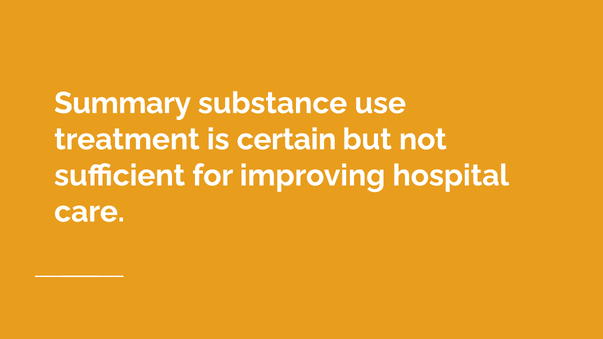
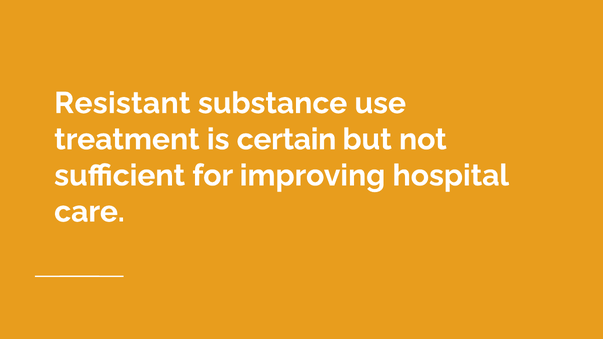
Summary: Summary -> Resistant
